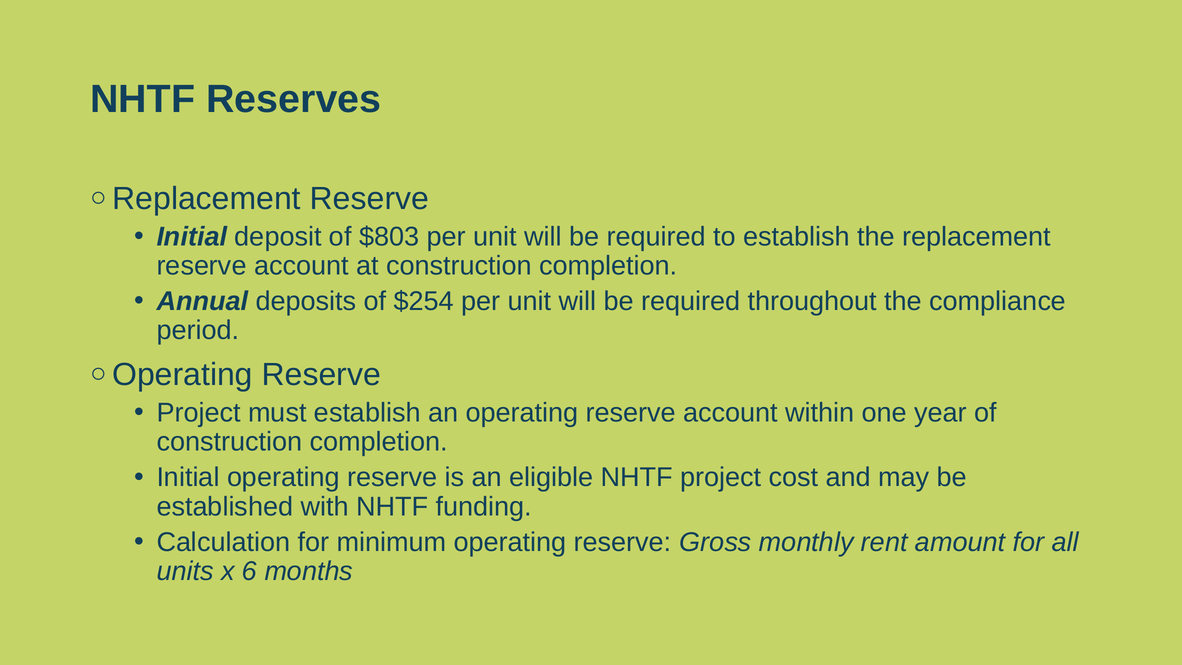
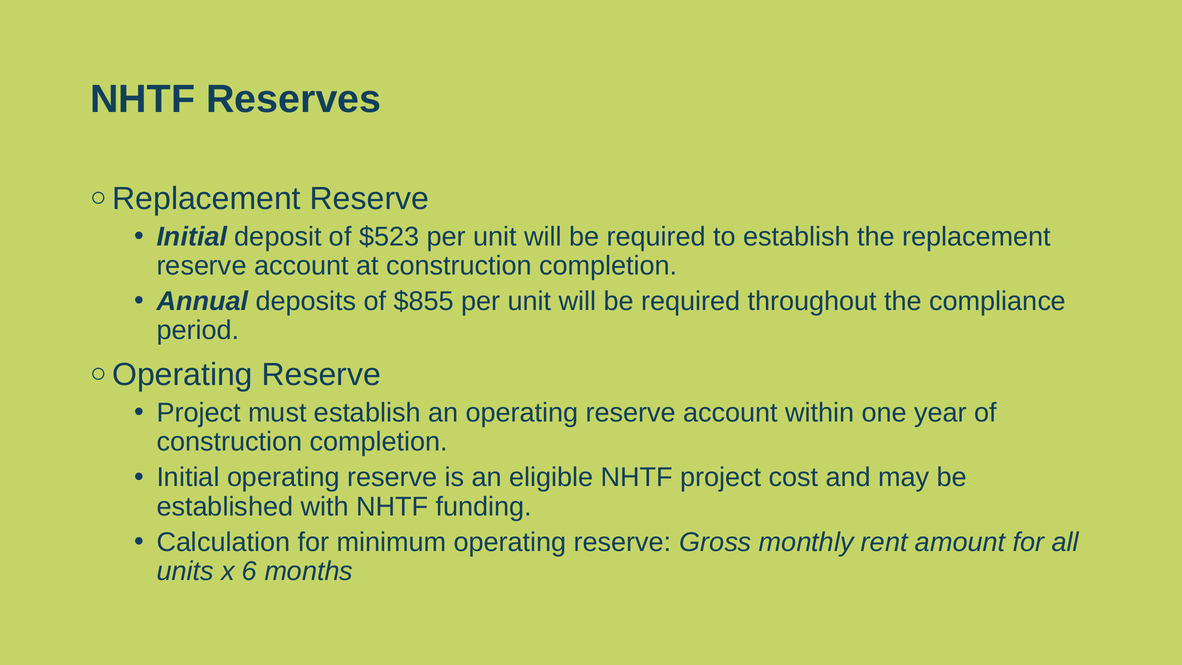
$803: $803 -> $523
$254: $254 -> $855
